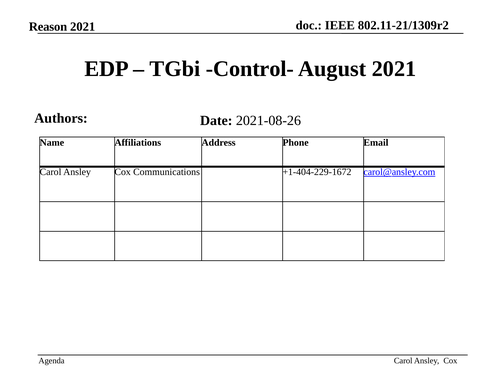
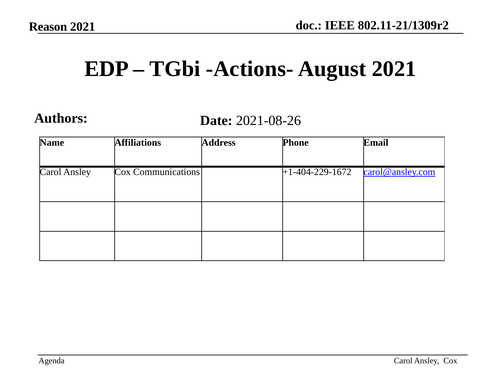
Control-: Control- -> Actions-
